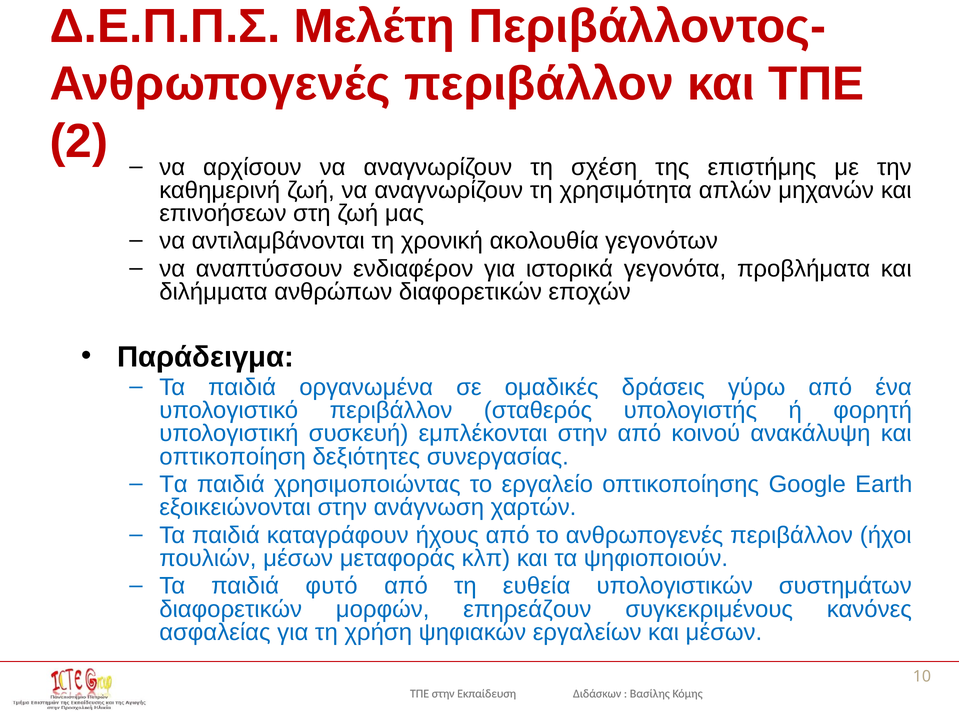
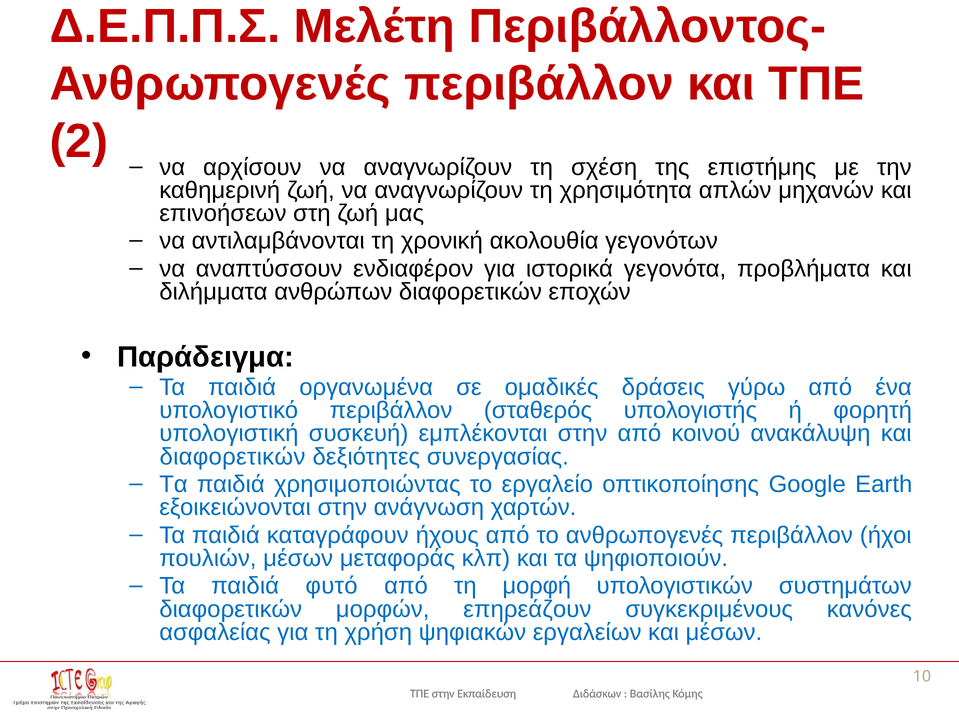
οπτικοποίηση at (233, 457): οπτικοποίηση -> διαφορετικών
ευθεία: ευθεία -> μορφή
